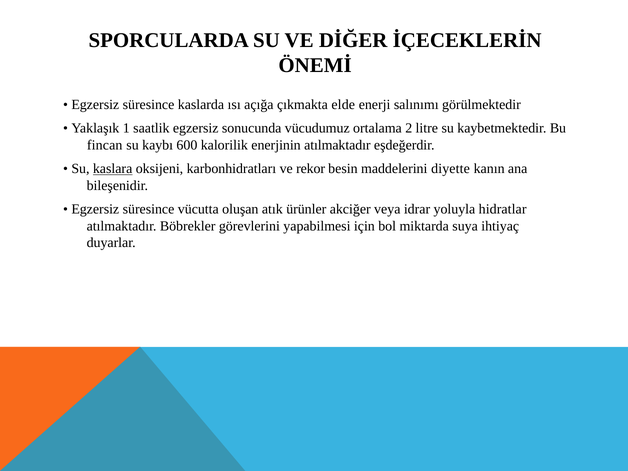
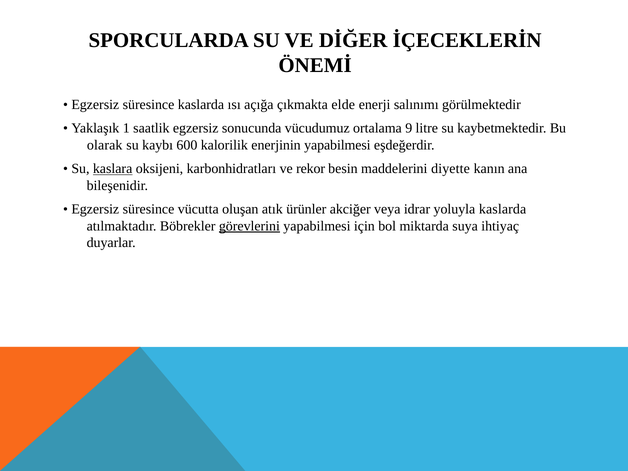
2: 2 -> 9
fincan: fincan -> olarak
enerjinin atılmaktadır: atılmaktadır -> yapabilmesi
yoluyla hidratlar: hidratlar -> kaslarda
görevlerini underline: none -> present
